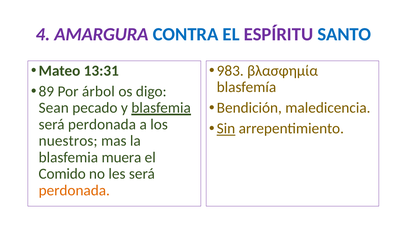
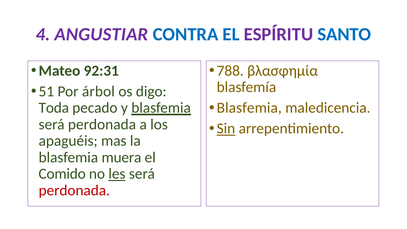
AMARGURA: AMARGURA -> ANGUSTIAR
13:31: 13:31 -> 92:31
983: 983 -> 788
89: 89 -> 51
Bendición at (249, 108): Bendición -> Blasfemia
Sean: Sean -> Toda
nuestros: nuestros -> apaguéis
les underline: none -> present
perdonada at (74, 190) colour: orange -> red
